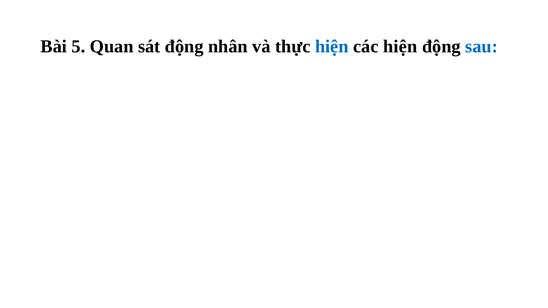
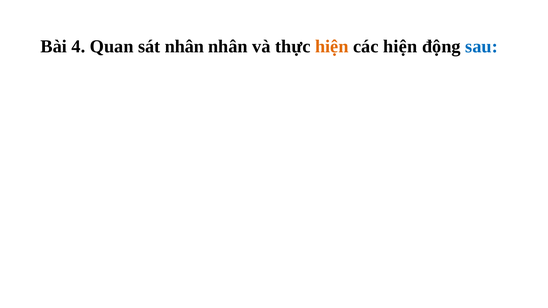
5: 5 -> 4
sát động: động -> nhân
hiện at (332, 46) colour: blue -> orange
